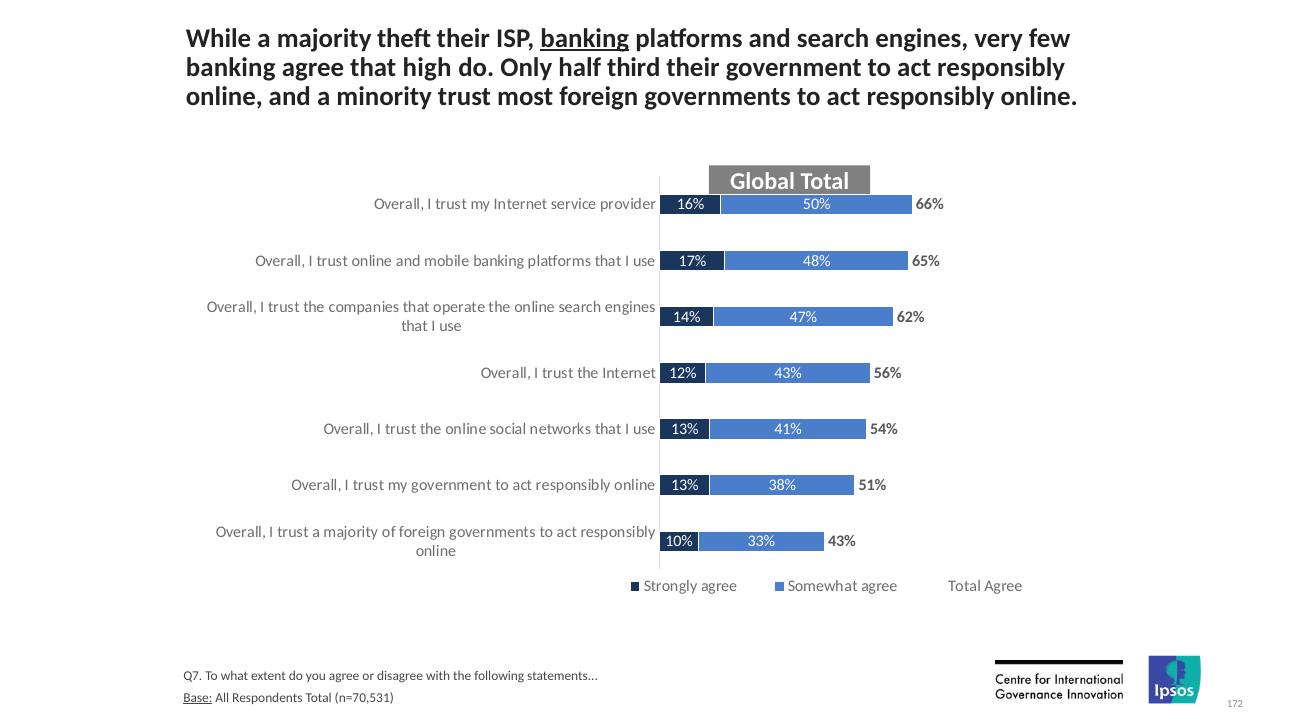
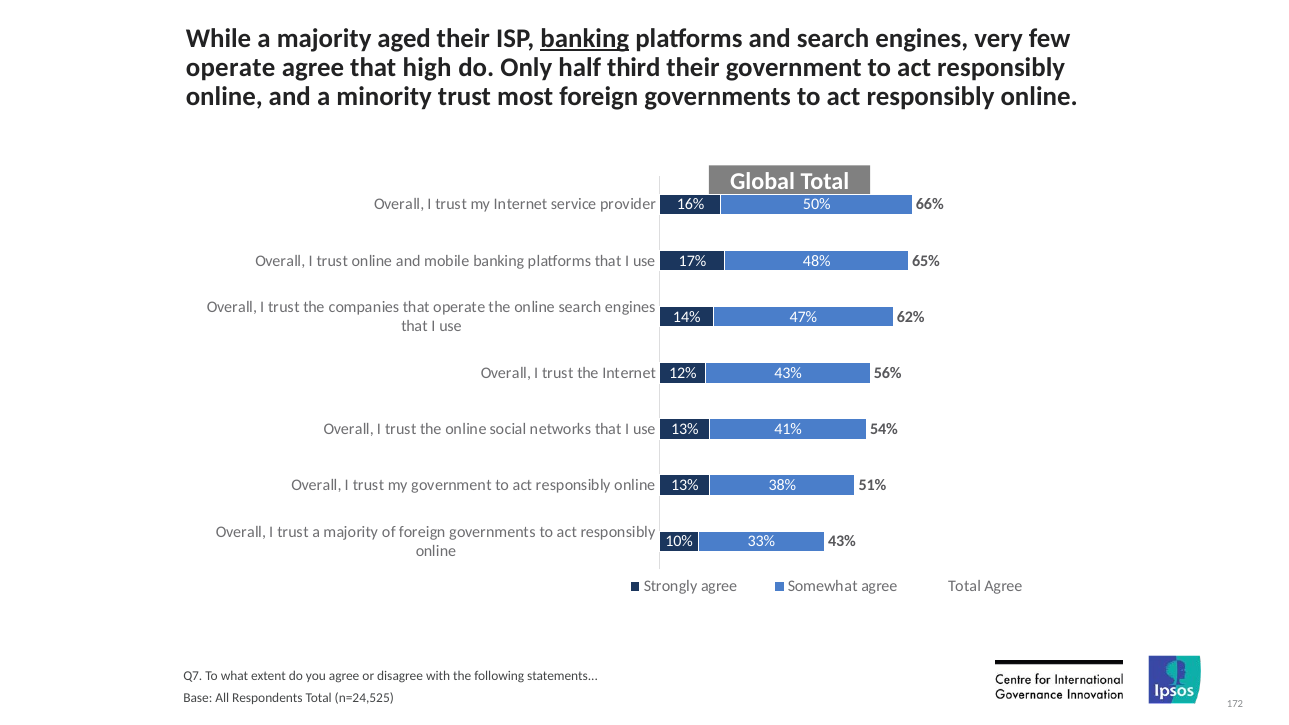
theft: theft -> aged
banking at (231, 68): banking -> operate
Base underline: present -> none
n=70,531: n=70,531 -> n=24,525
